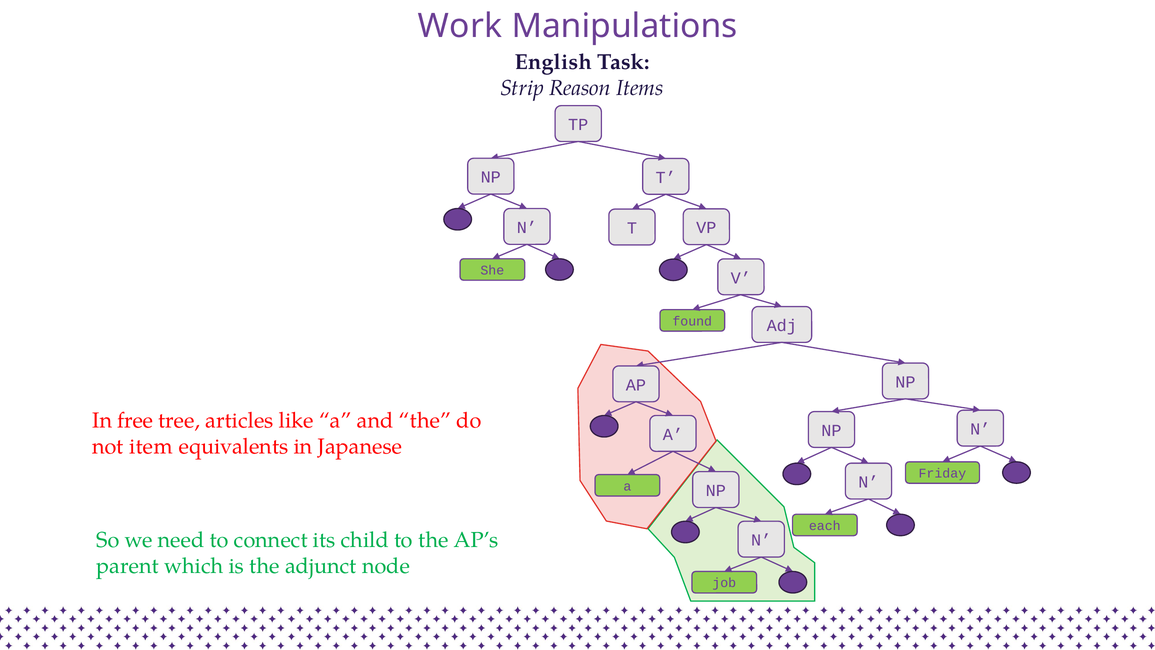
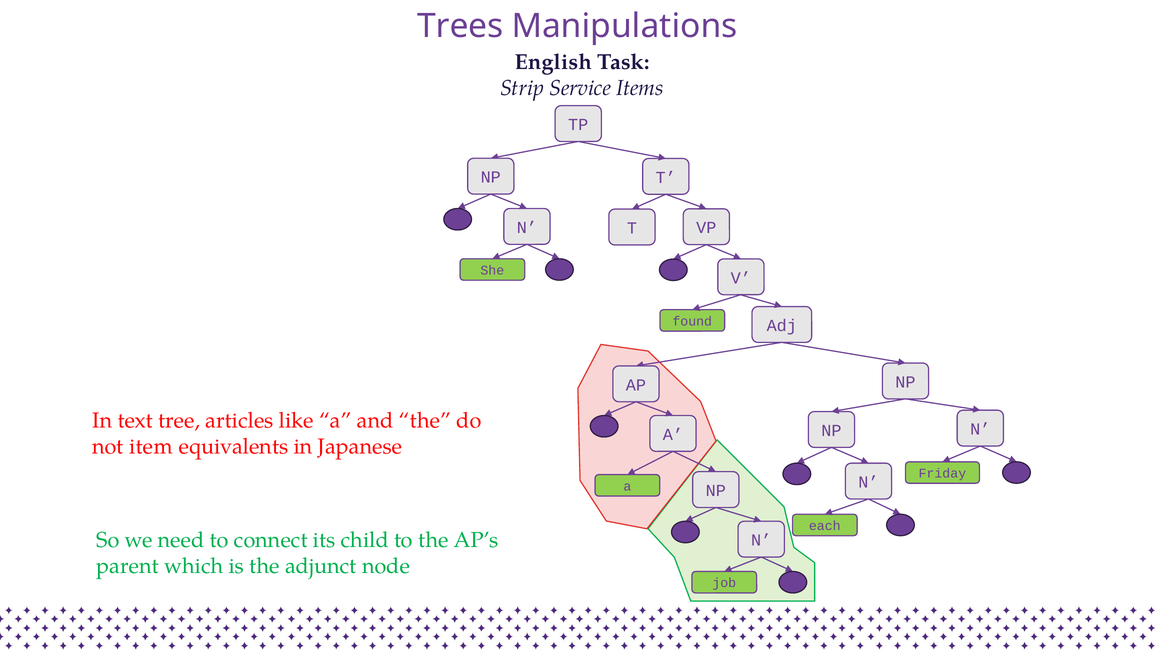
Work: Work -> Trees
Reason: Reason -> Service
free: free -> text
